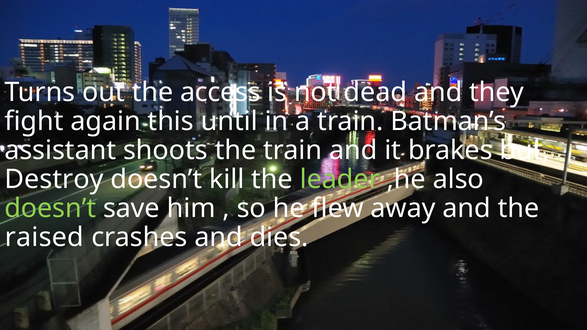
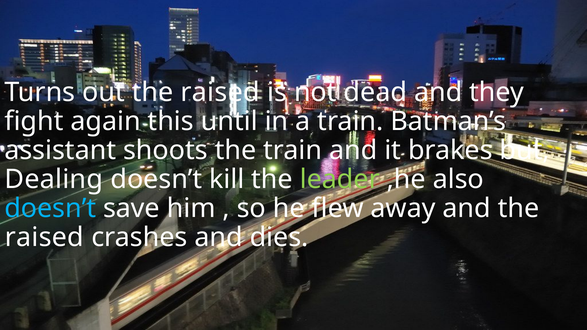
out the access: access -> raised
Destroy: Destroy -> Dealing
doesn’t at (50, 208) colour: light green -> light blue
